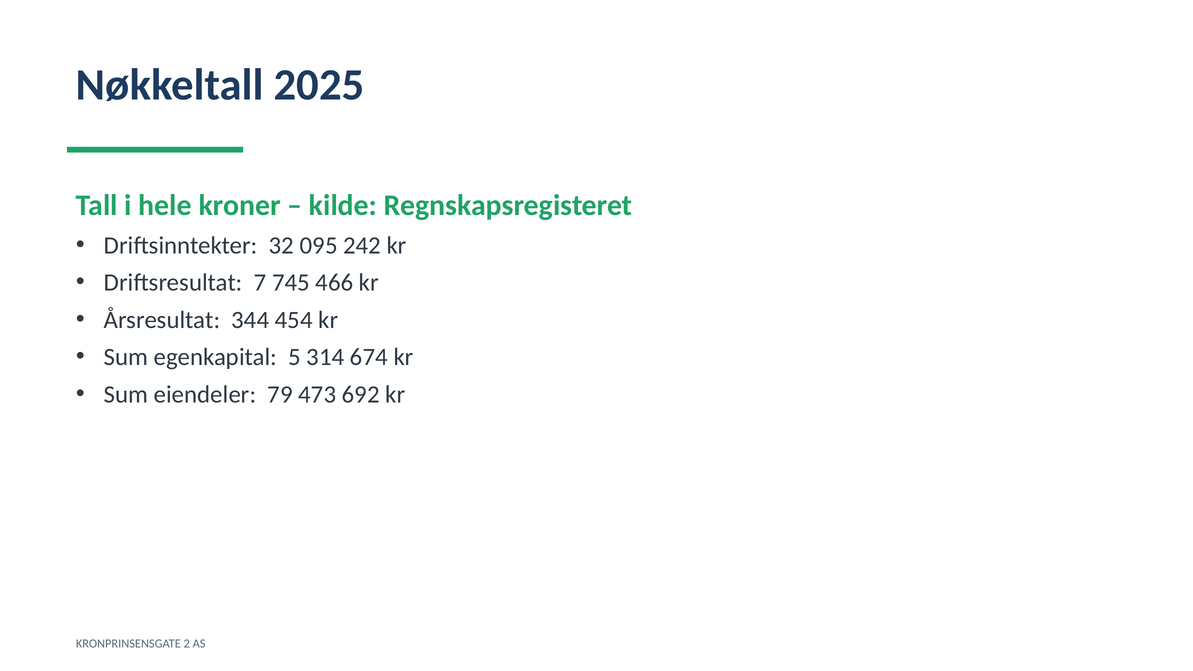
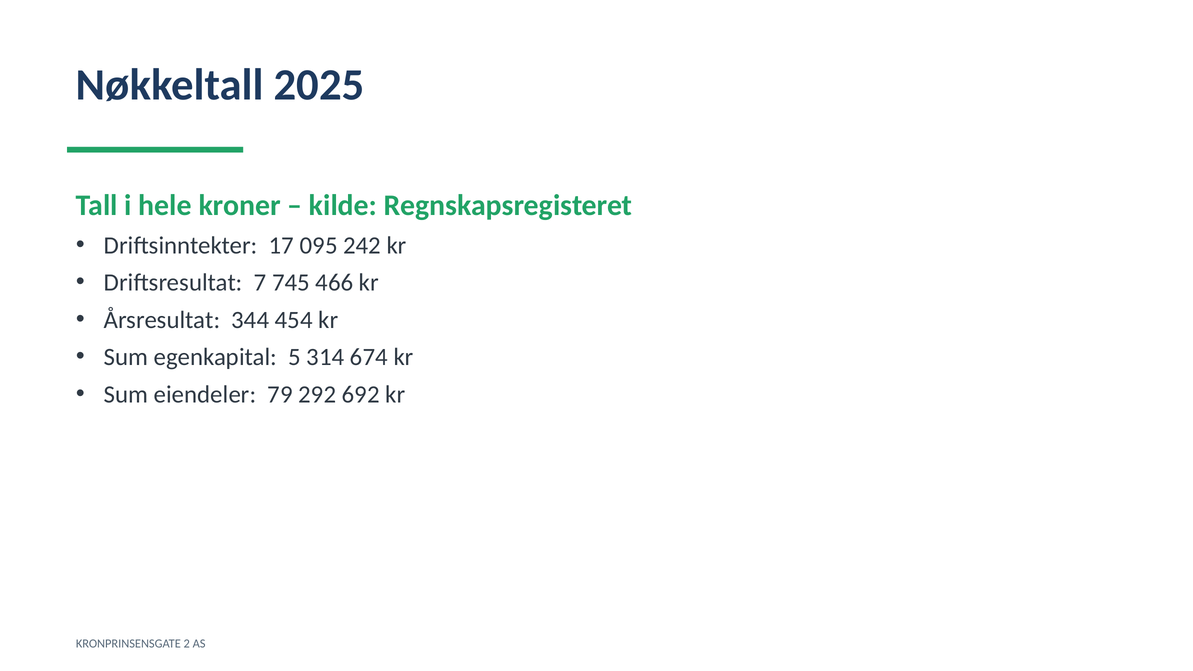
32: 32 -> 17
473: 473 -> 292
